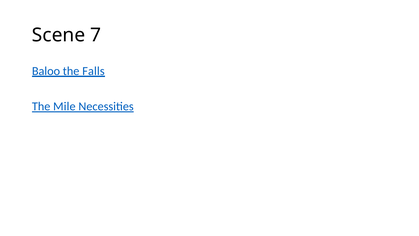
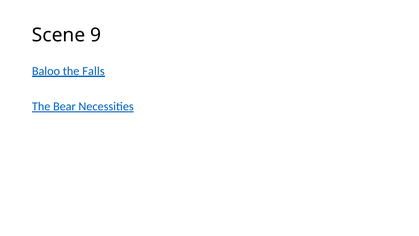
7: 7 -> 9
Mile: Mile -> Bear
